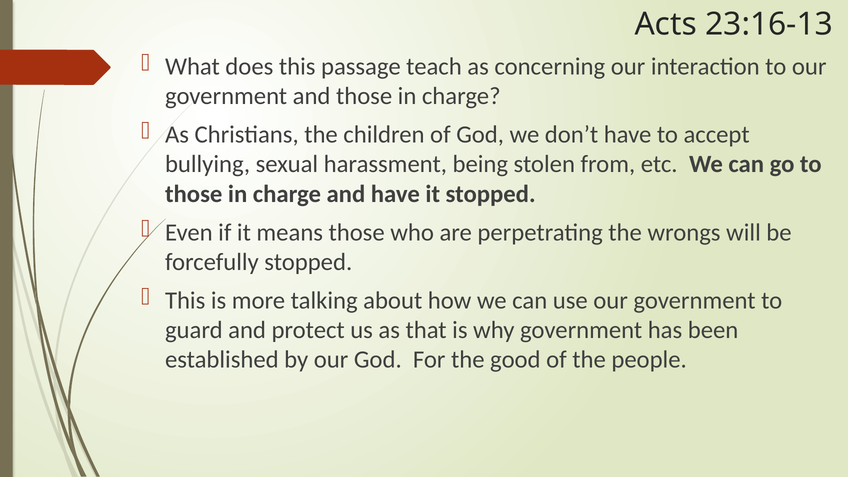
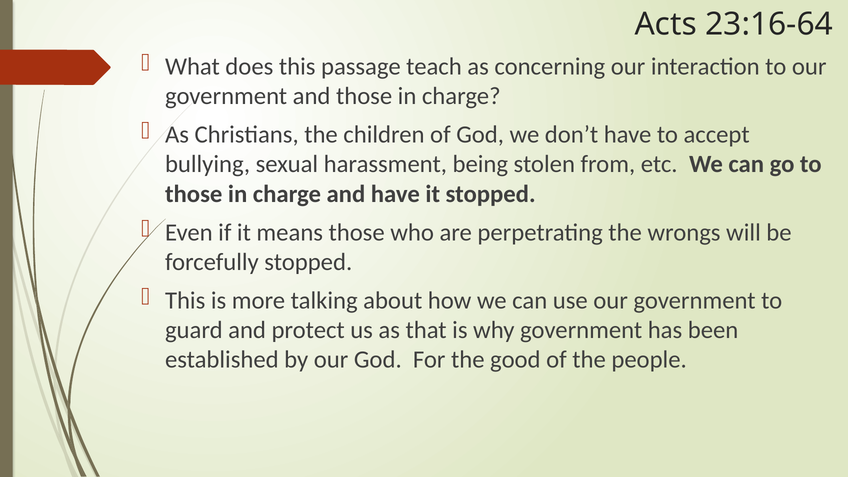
23:16-13: 23:16-13 -> 23:16-64
